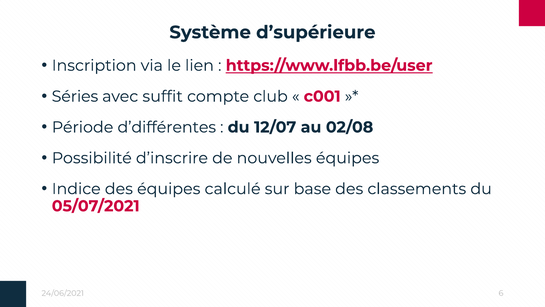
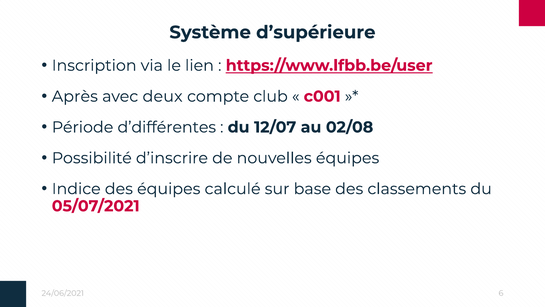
Séries: Séries -> Après
suffit: suffit -> deux
